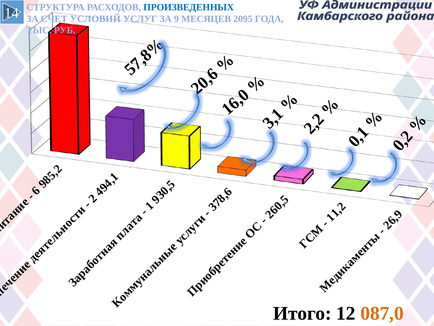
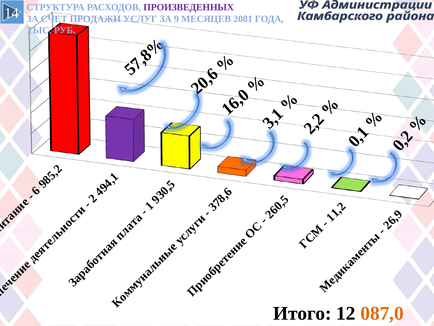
ПРОИЗВЕДЕННЫХ colour: blue -> purple
УСЛОВИЙ: УСЛОВИЙ -> ПРОДАЖИ
2095: 2095 -> 2081
